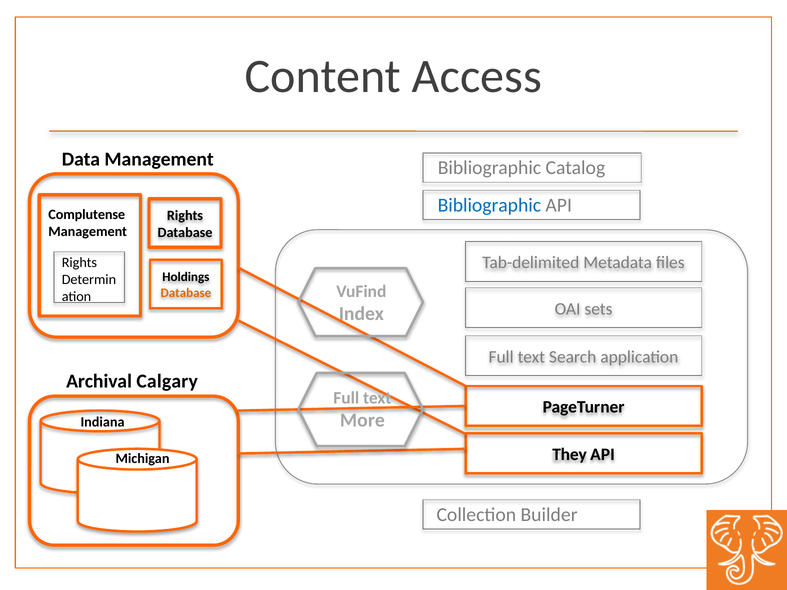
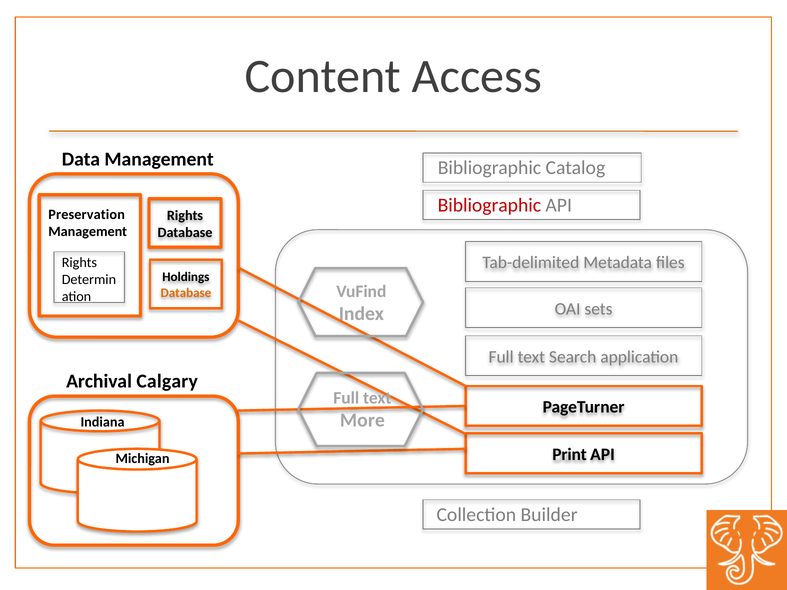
Bibliographic at (489, 205) colour: blue -> red
Complutense: Complutense -> Preservation
They: They -> Print
